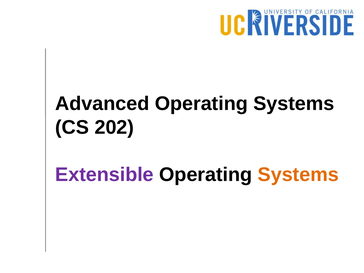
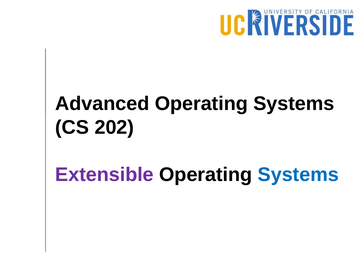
Systems at (298, 175) colour: orange -> blue
